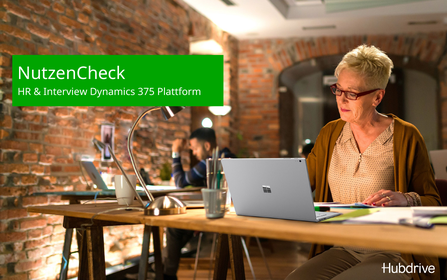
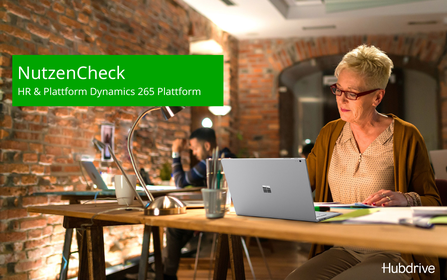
Interview at (65, 92): Interview -> Plattform
375: 375 -> 265
